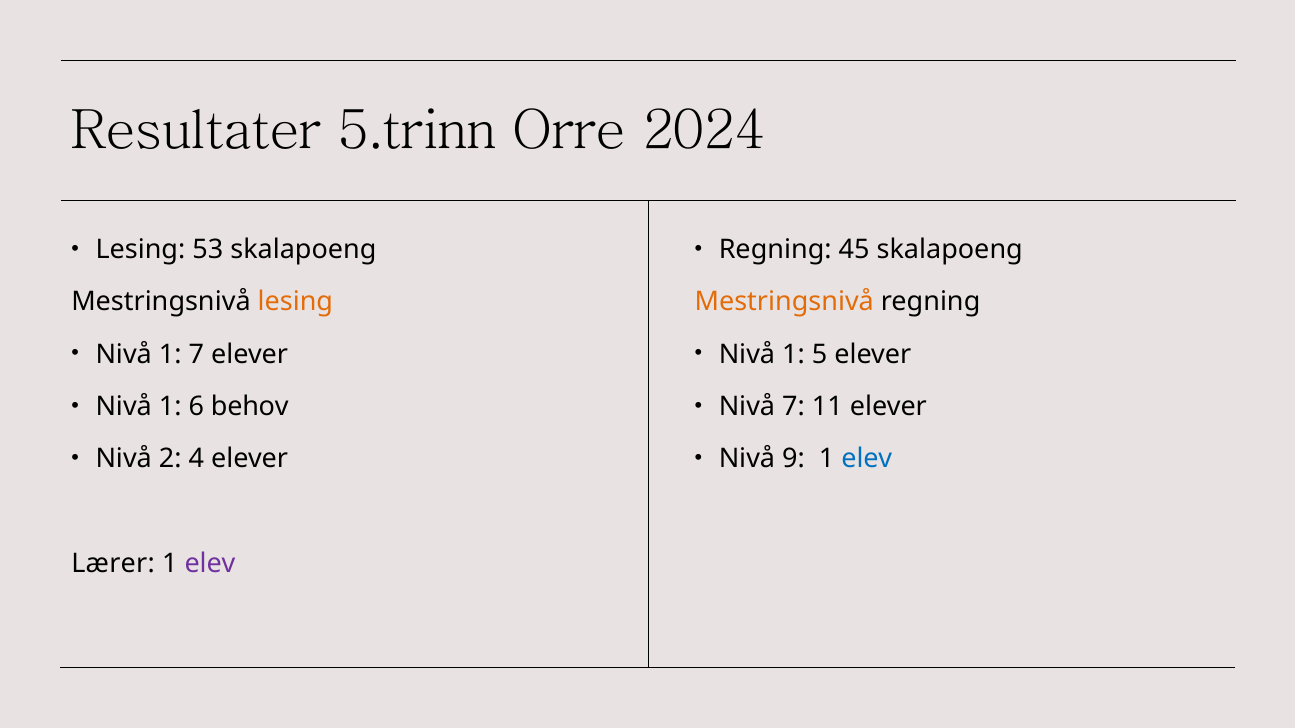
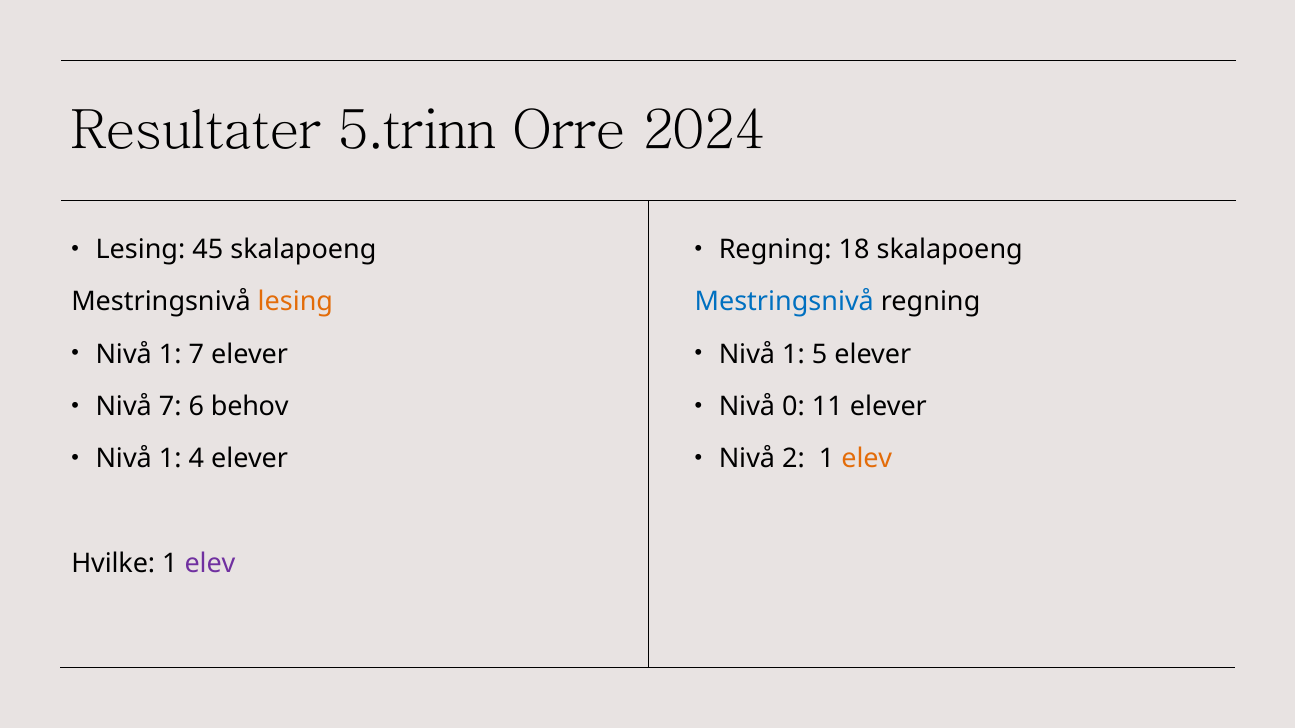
53: 53 -> 45
45: 45 -> 18
Mestringsnivå at (784, 302) colour: orange -> blue
1 at (170, 407): 1 -> 7
Nivå 7: 7 -> 0
2 at (170, 459): 2 -> 1
9: 9 -> 2
elev at (867, 459) colour: blue -> orange
Lærer: Lærer -> Hvilke
